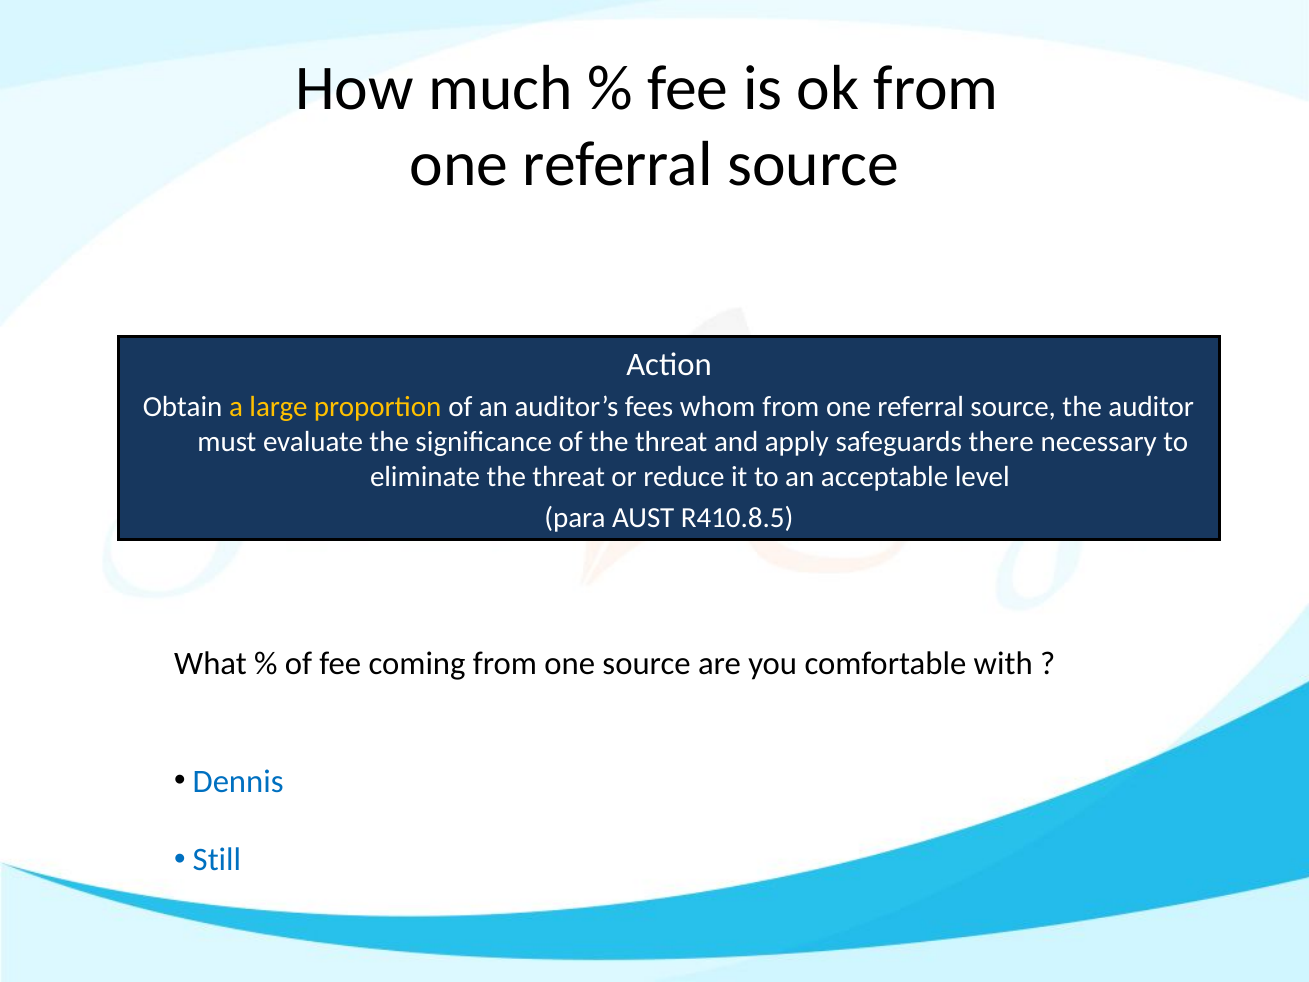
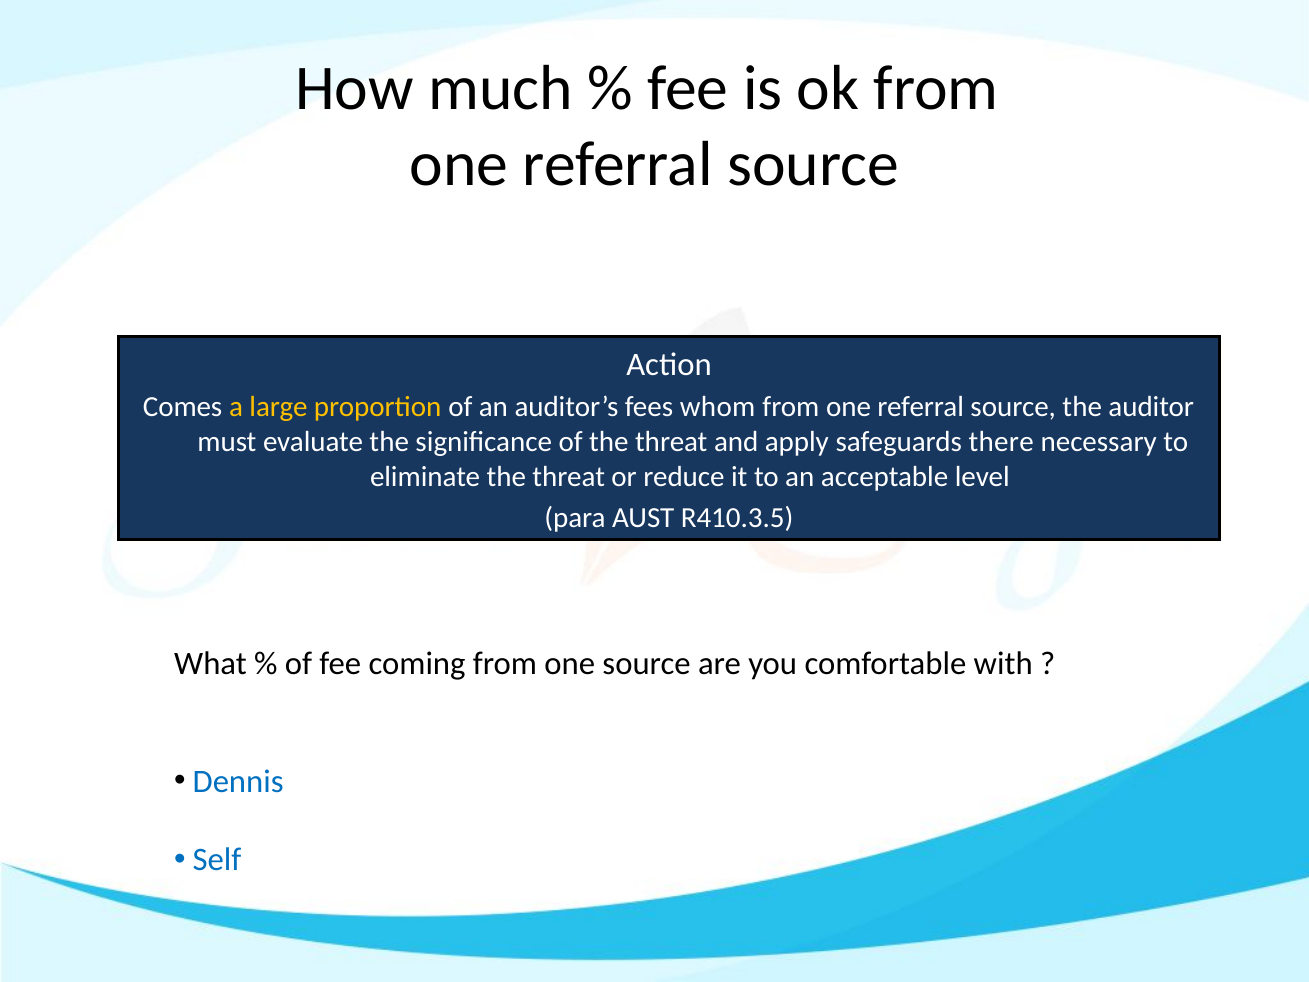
Obtain: Obtain -> Comes
R410.8.5: R410.8.5 -> R410.3.5
Still: Still -> Self
